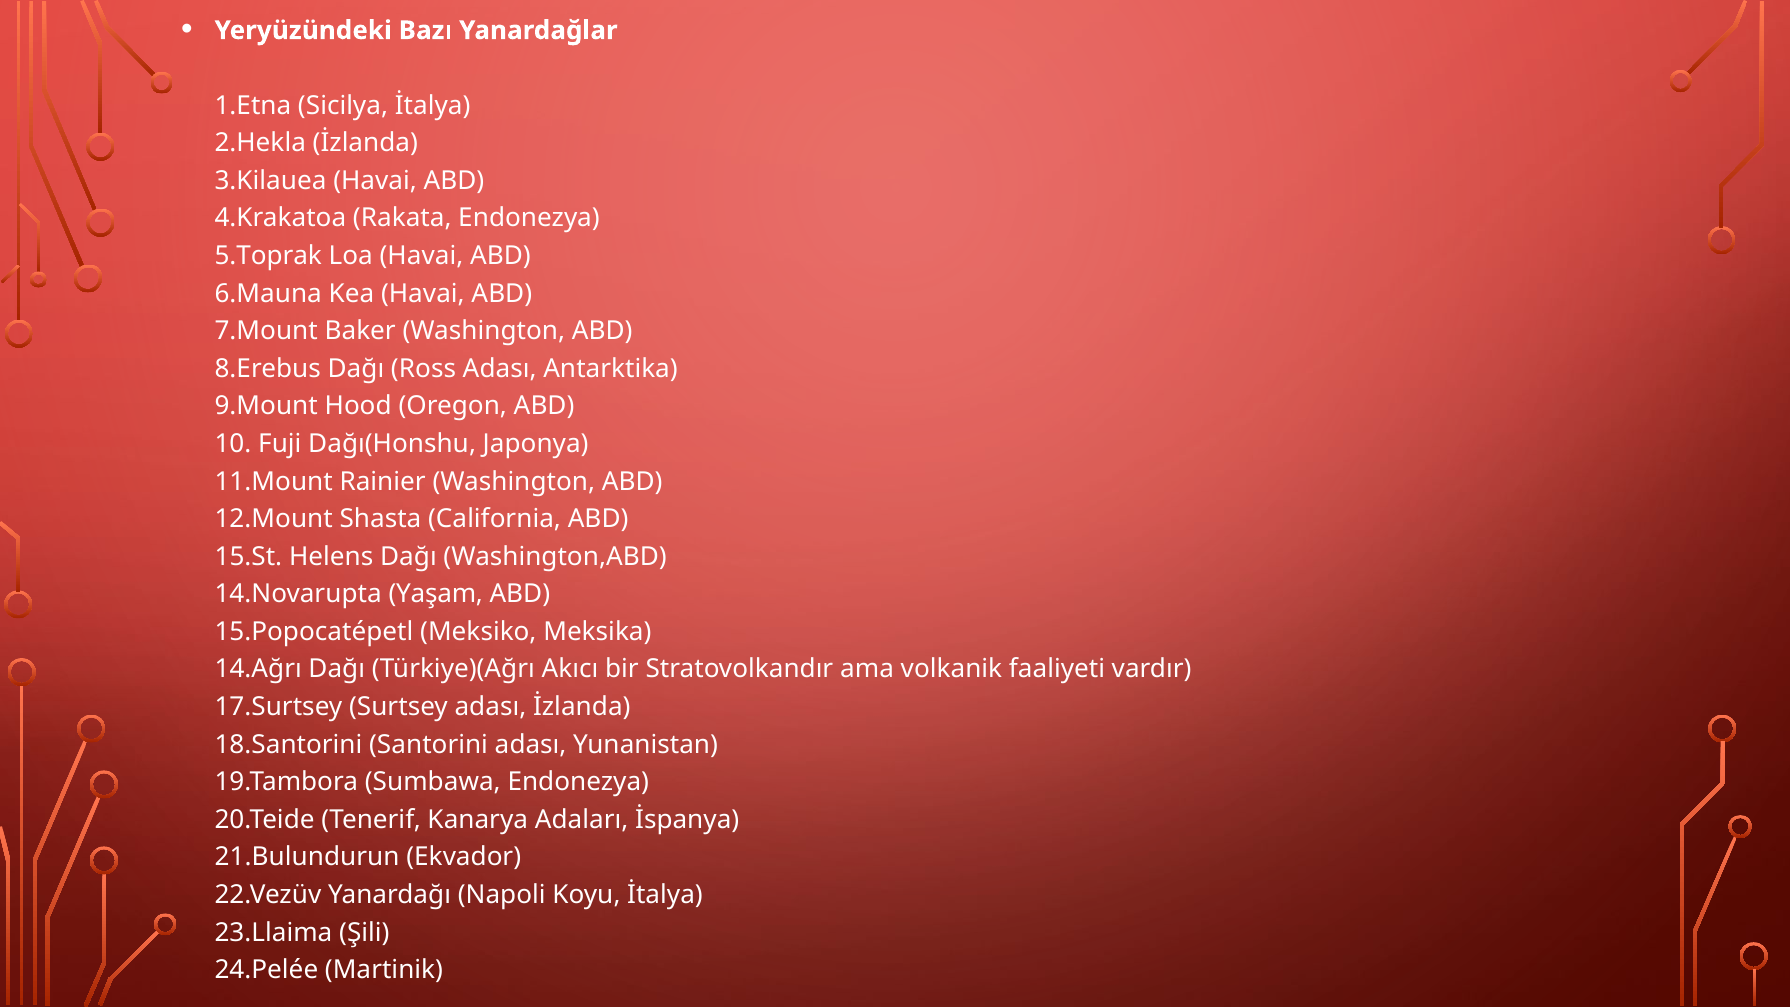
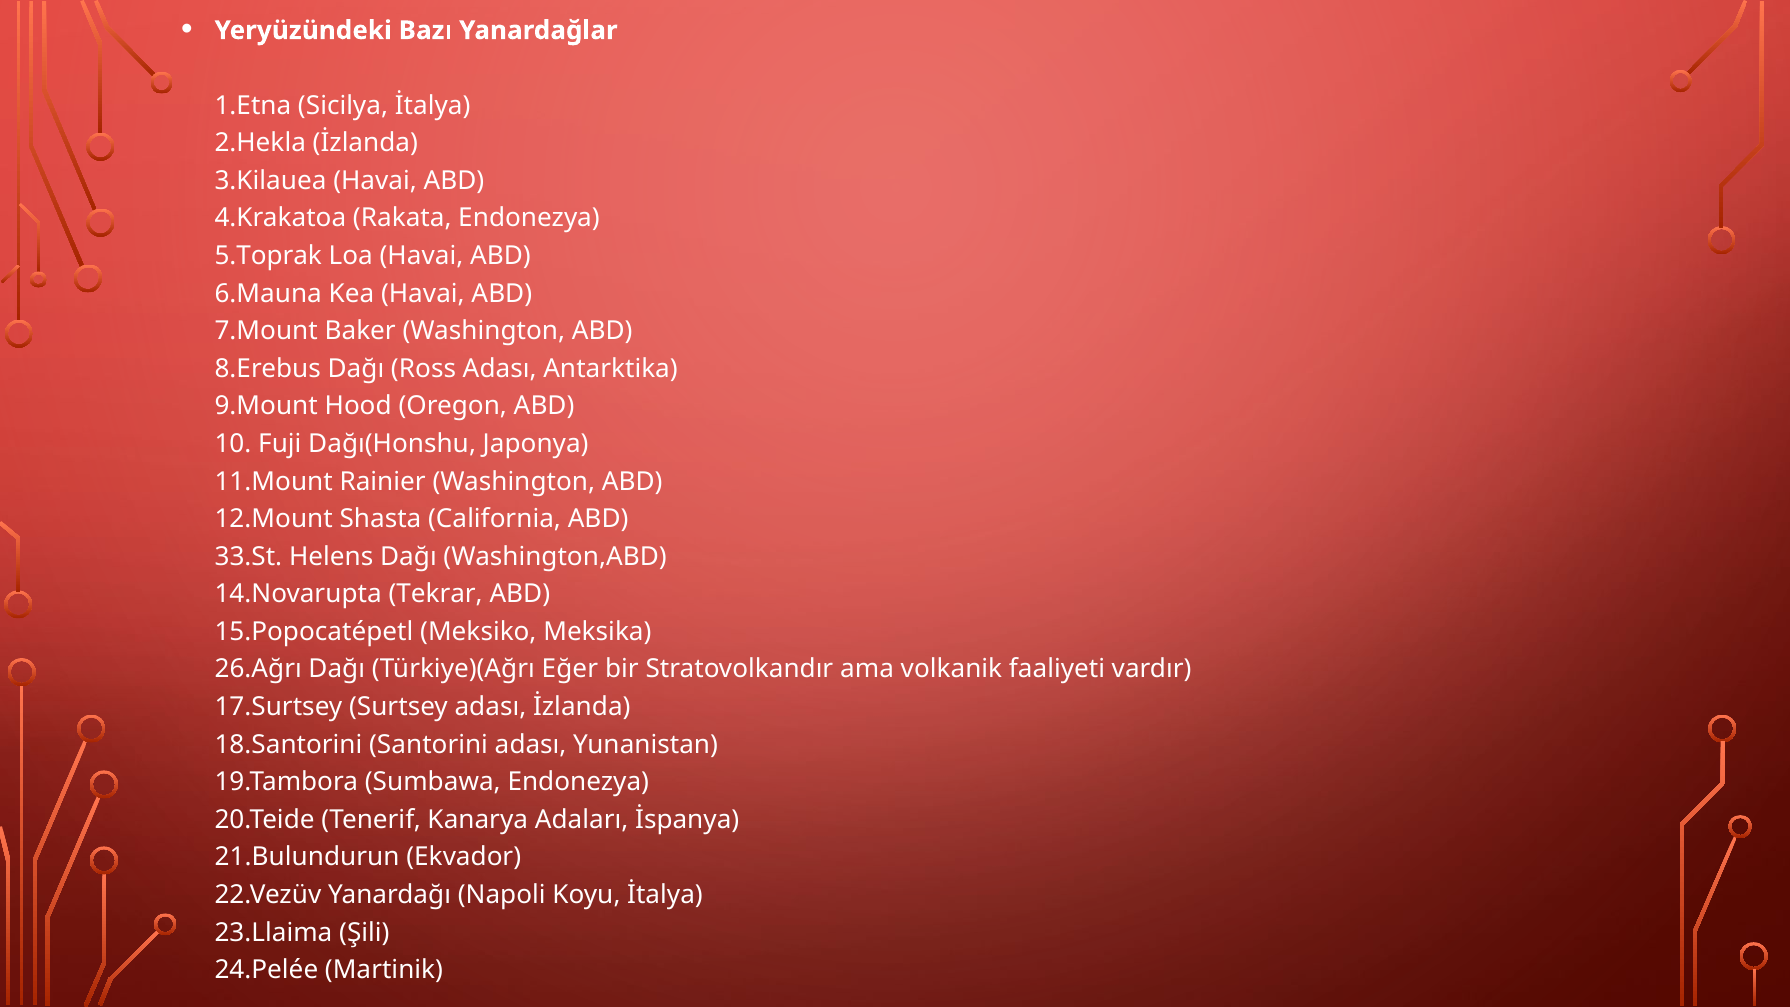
15.St: 15.St -> 33.St
Yaşam: Yaşam -> Tekrar
14.Ağrı: 14.Ağrı -> 26.Ağrı
Akıcı: Akıcı -> Eğer
